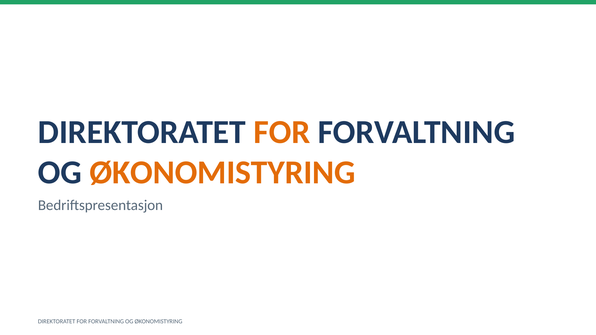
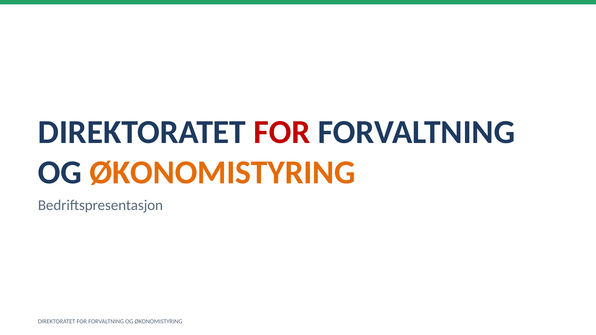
FOR at (282, 132) colour: orange -> red
